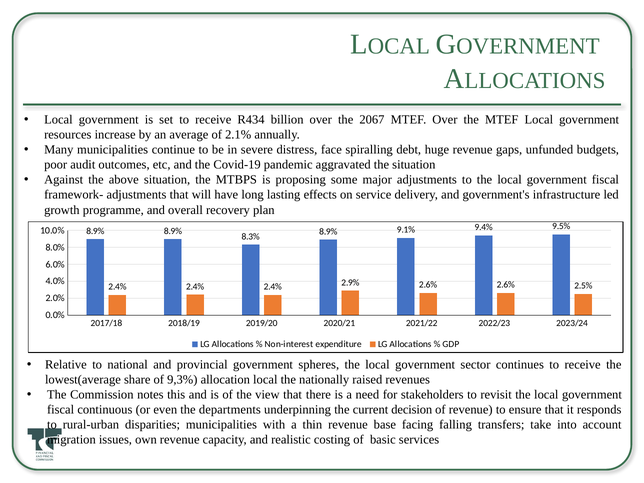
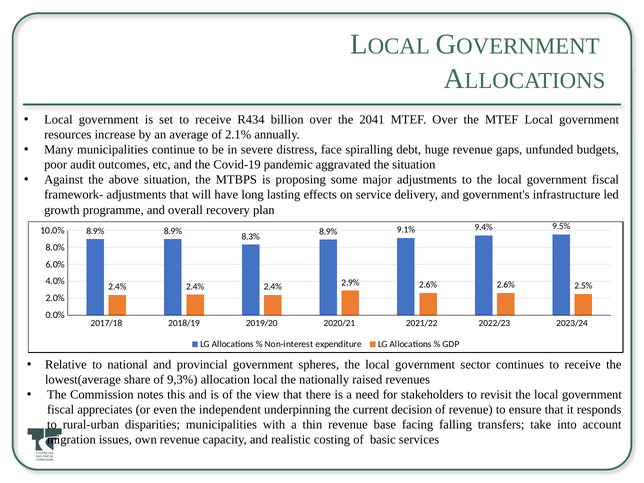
2067: 2067 -> 2041
continuous: continuous -> appreciates
departments: departments -> independent
